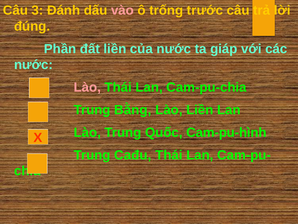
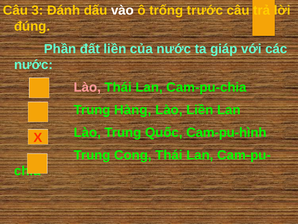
vào colour: pink -> white
Bằng: Bằng -> Hàng
Cađu: Cađu -> Cong
